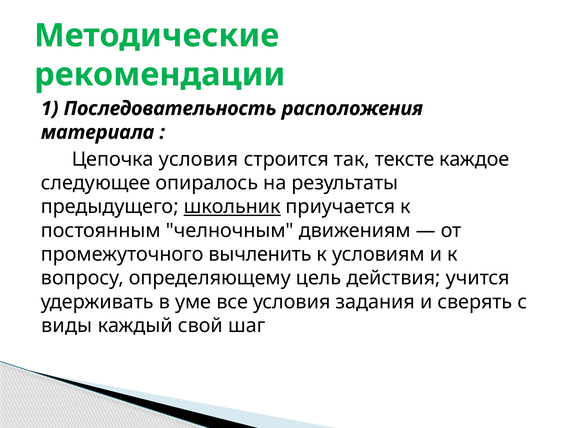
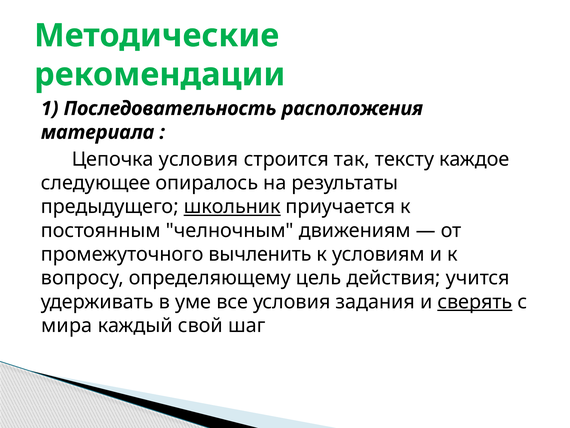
тексте: тексте -> тексту
сверять underline: none -> present
виды: виды -> мира
